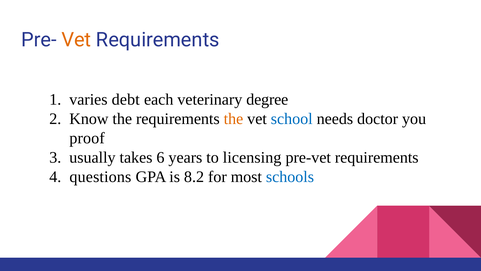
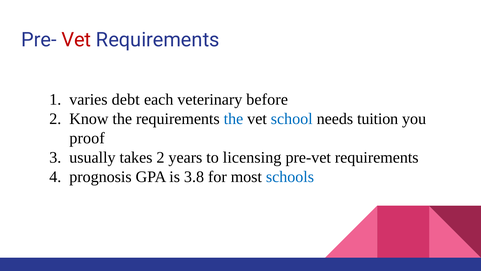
Vet at (76, 40) colour: orange -> red
degree: degree -> before
the at (233, 119) colour: orange -> blue
doctor: doctor -> tuition
takes 6: 6 -> 2
questions: questions -> prognosis
8.2: 8.2 -> 3.8
